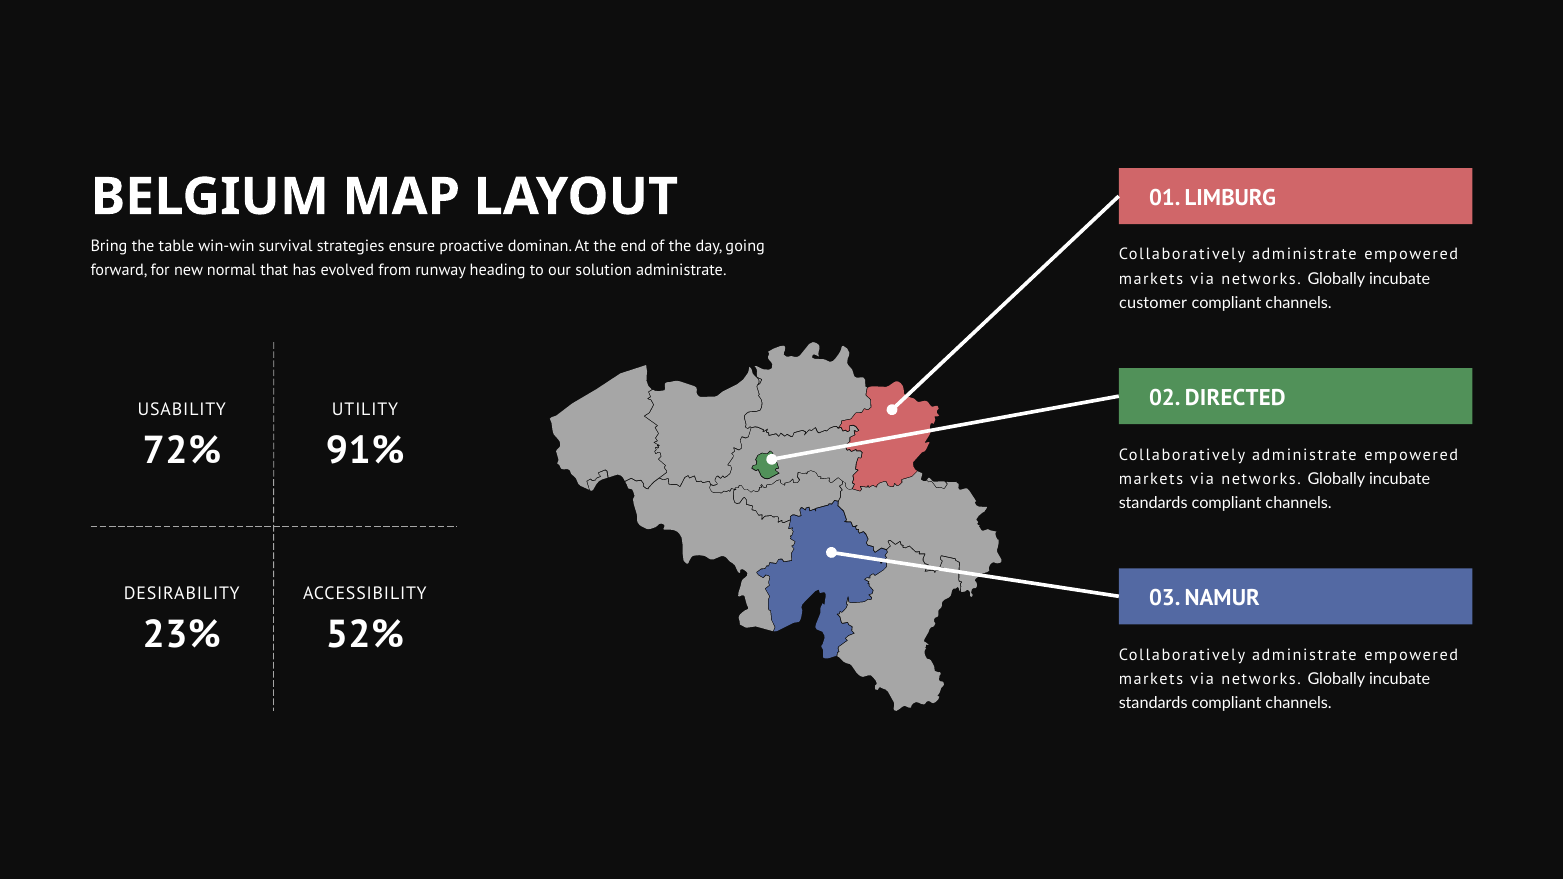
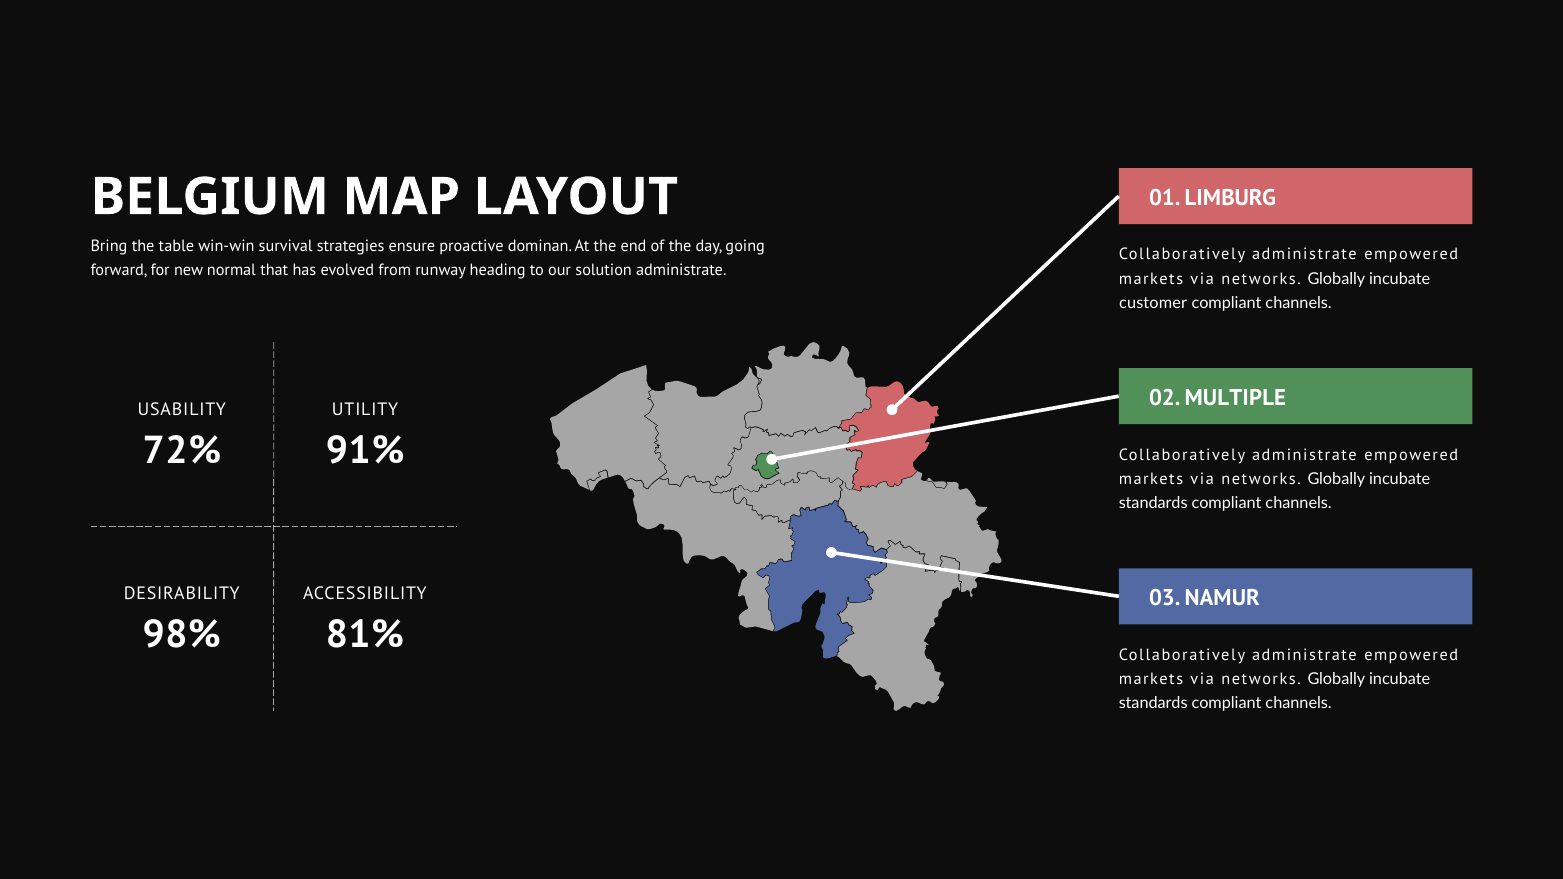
DIRECTED: DIRECTED -> MULTIPLE
23%: 23% -> 98%
52%: 52% -> 81%
